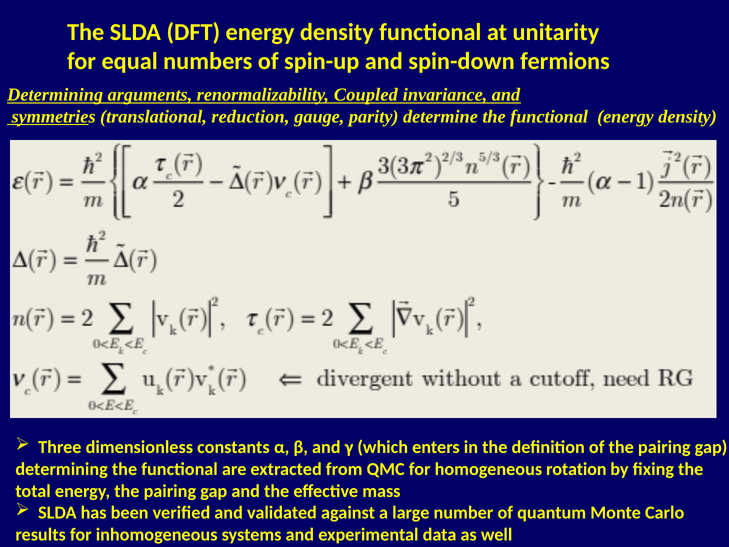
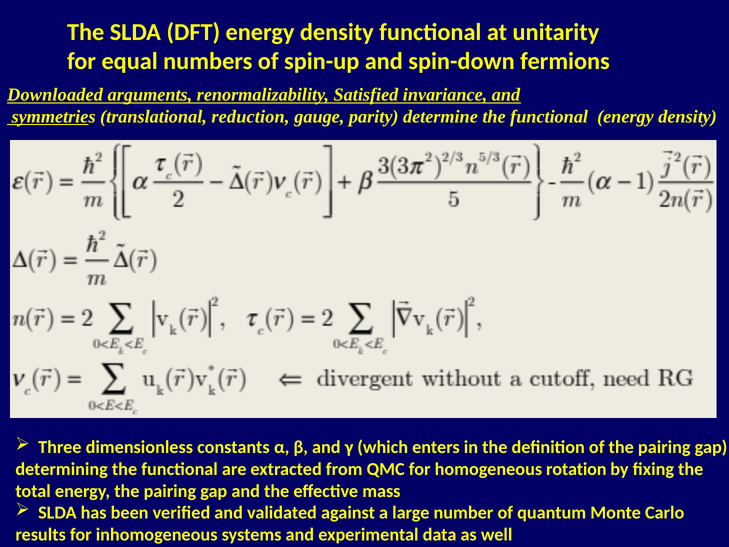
Determining at (55, 95): Determining -> Downloaded
Coupled: Coupled -> Satisfied
